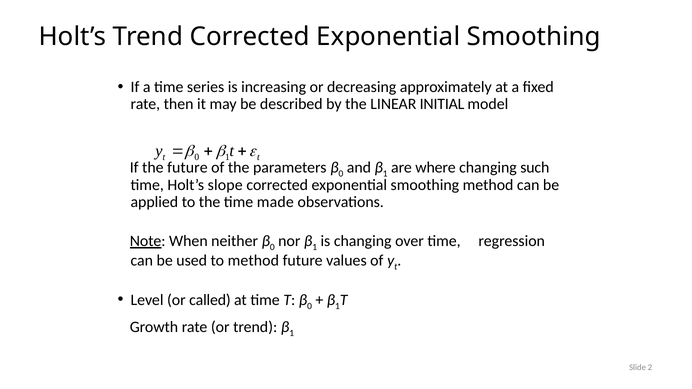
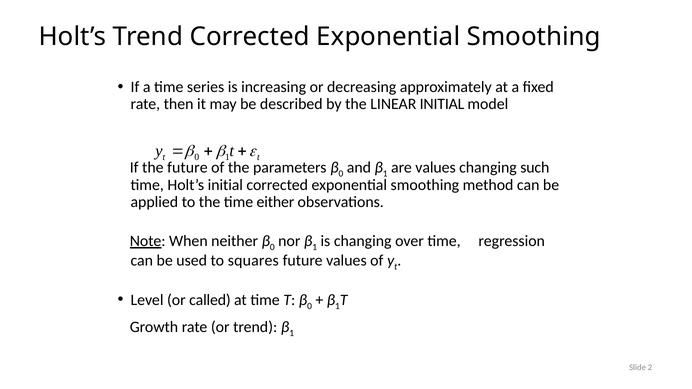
are where: where -> values
Holt’s slope: slope -> initial
made: made -> either
to method: method -> squares
